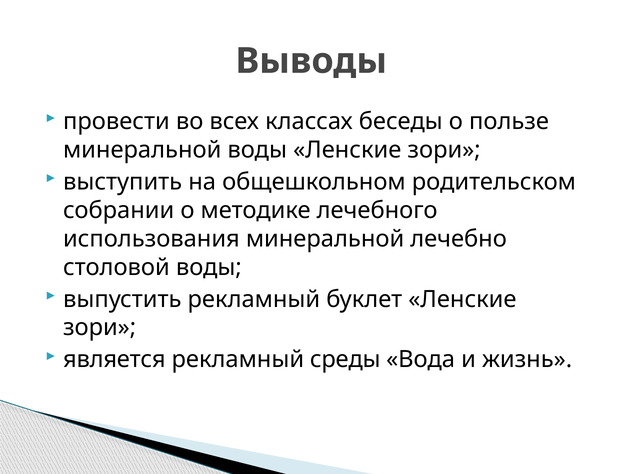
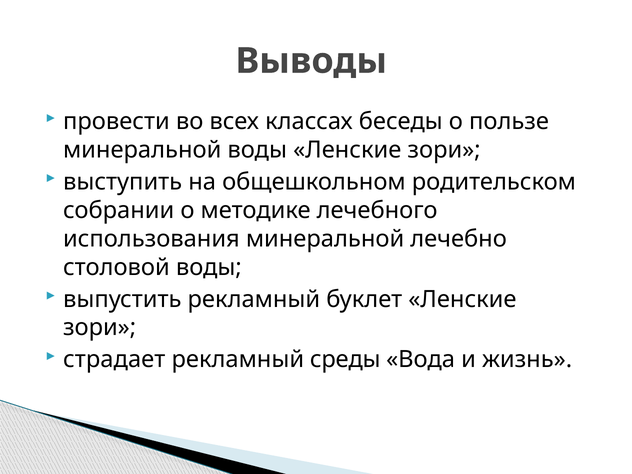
является: является -> страдает
